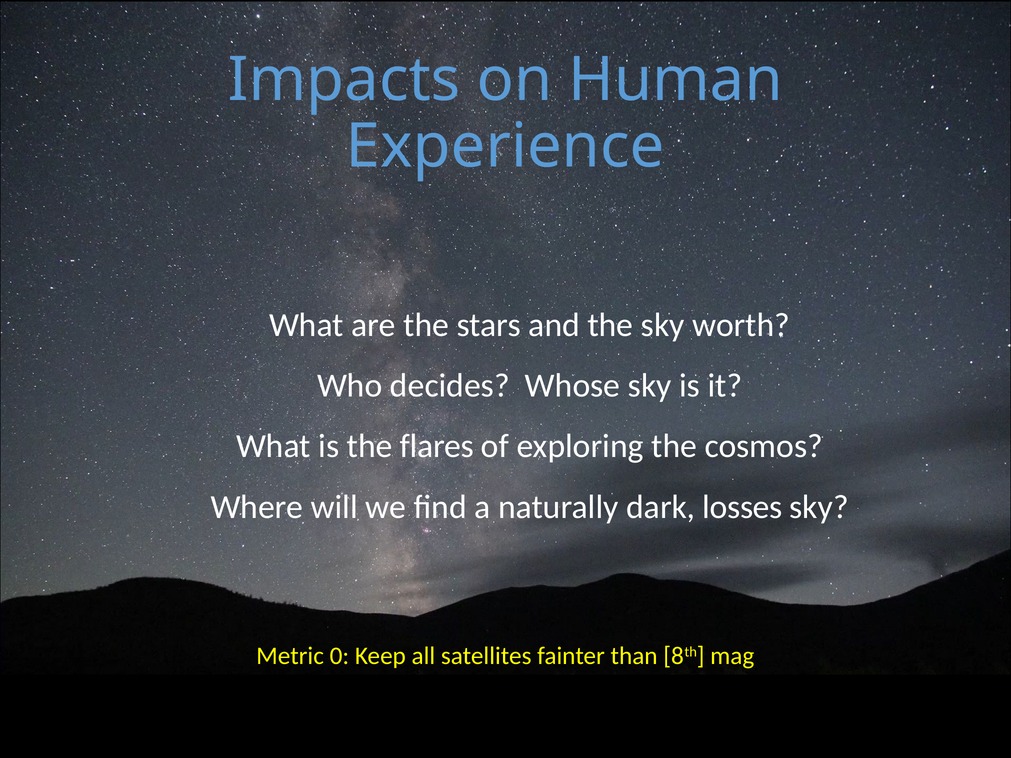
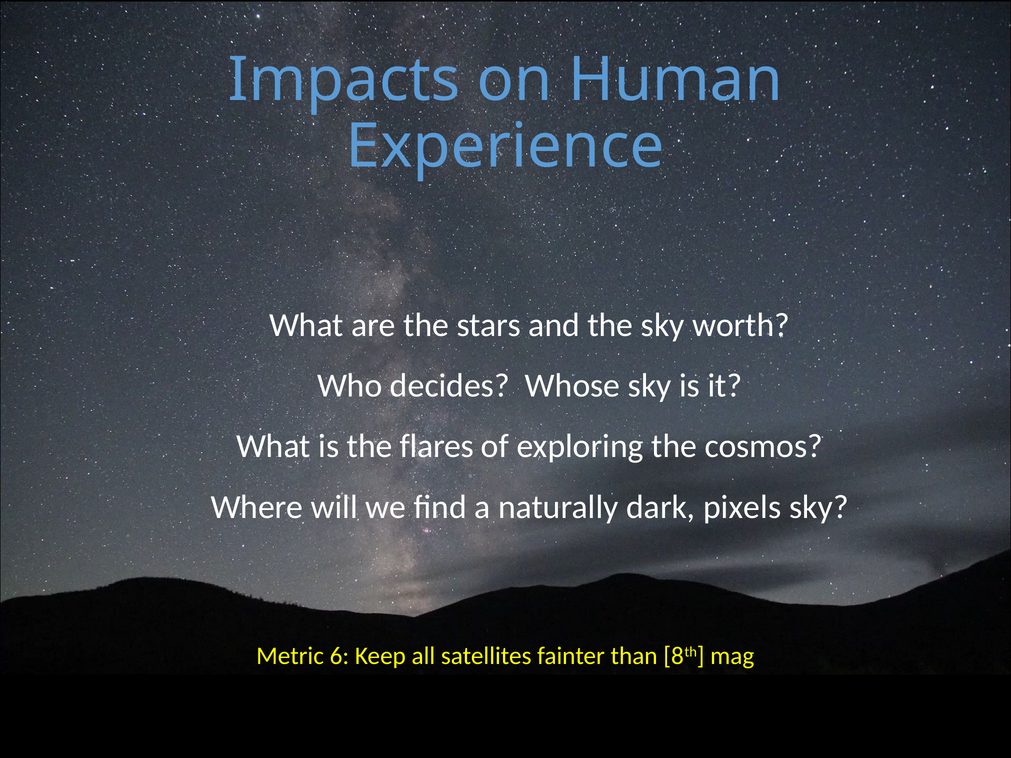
losses: losses -> pixels
0: 0 -> 6
